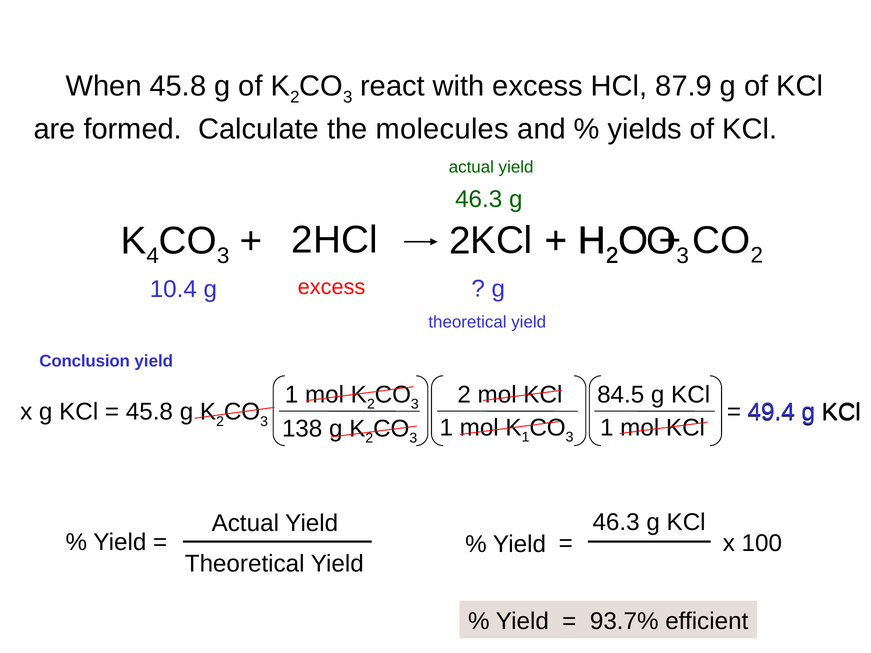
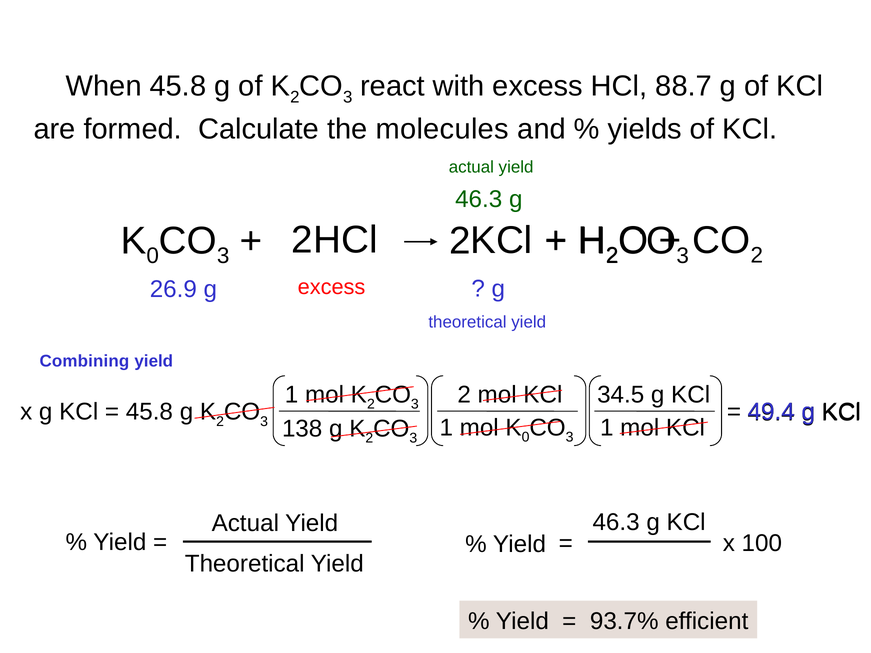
87.9: 87.9 -> 88.7
4 at (153, 256): 4 -> 0
10.4: 10.4 -> 26.9
Conclusion: Conclusion -> Combining
84.5: 84.5 -> 34.5
1 at (526, 437): 1 -> 0
